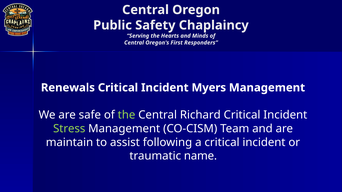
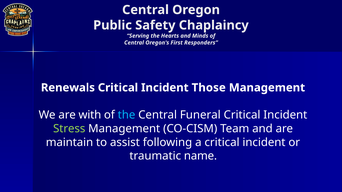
Myers: Myers -> Those
safe: safe -> with
the at (127, 115) colour: light green -> light blue
Richard: Richard -> Funeral
